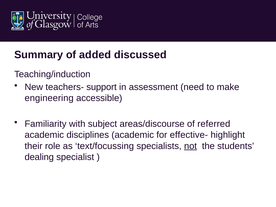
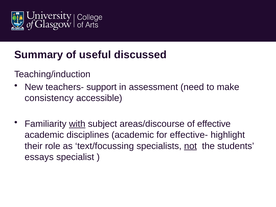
added: added -> useful
engineering: engineering -> consistency
with underline: none -> present
referred: referred -> effective
dealing: dealing -> essays
